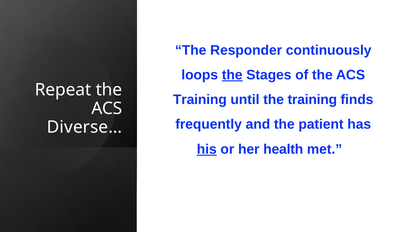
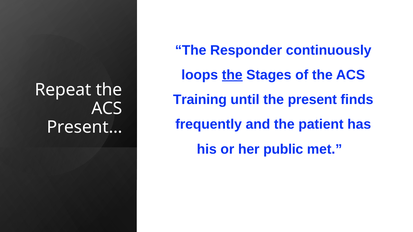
the training: training -> present
Diverse…: Diverse… -> Present…
his underline: present -> none
health: health -> public
